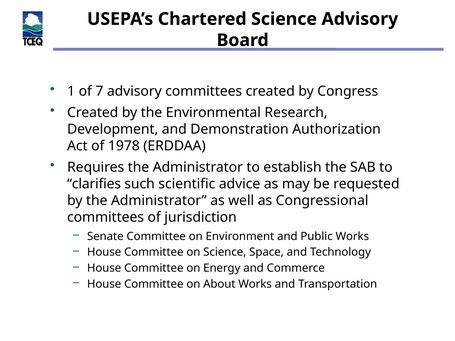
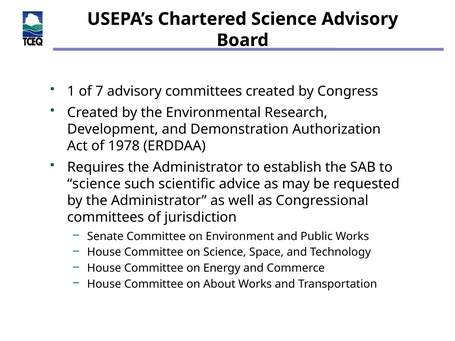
clarifies at (94, 184): clarifies -> science
